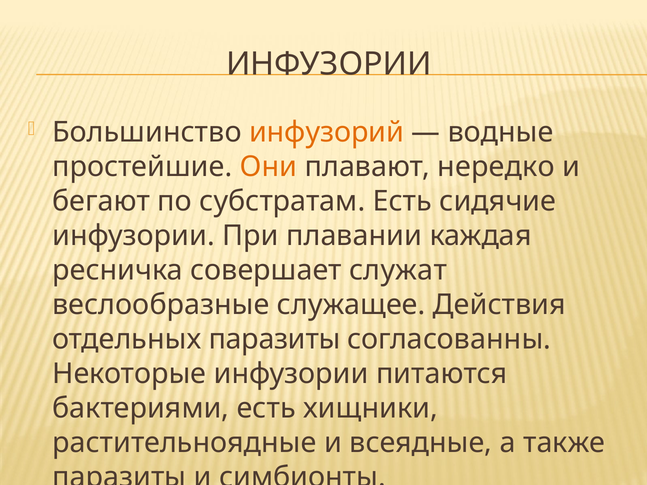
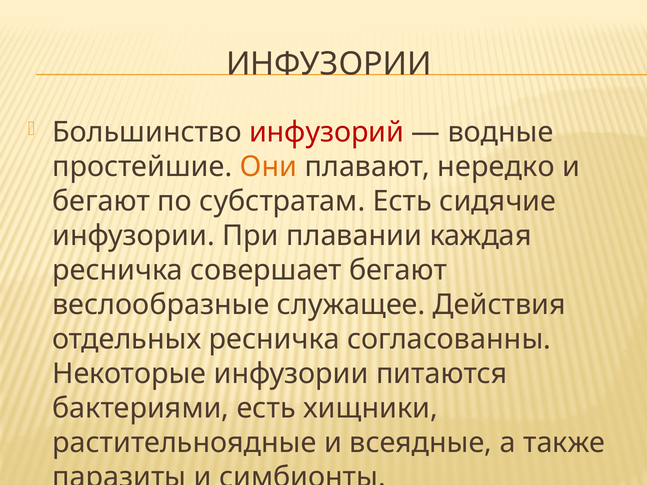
инфузорий colour: orange -> red
совершает служат: служат -> бегают
отдельных паразиты: паразиты -> ресничка
